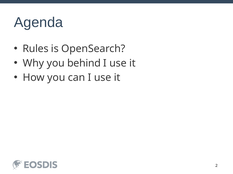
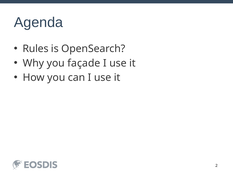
behind: behind -> façade
